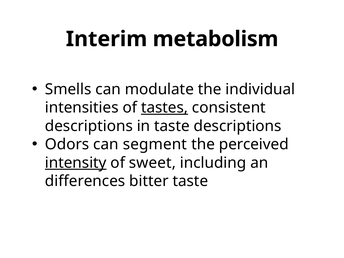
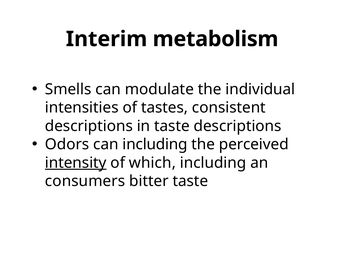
tastes underline: present -> none
can segment: segment -> including
sweet: sweet -> which
differences: differences -> consumers
